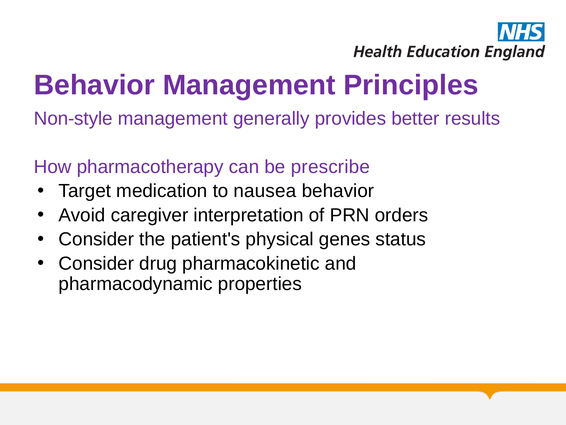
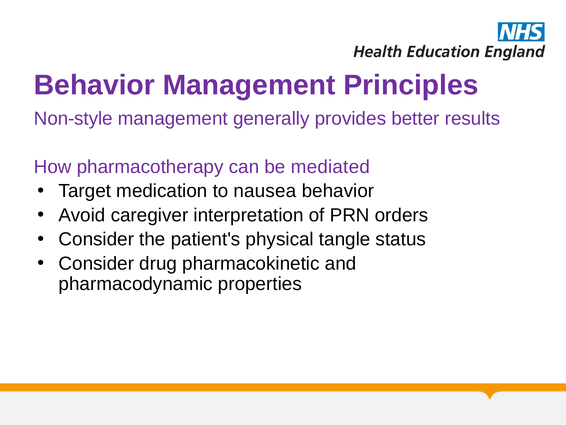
prescribe: prescribe -> mediated
genes: genes -> tangle
